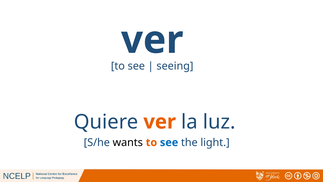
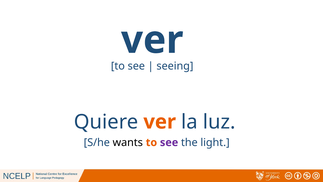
see at (169, 142) colour: blue -> purple
